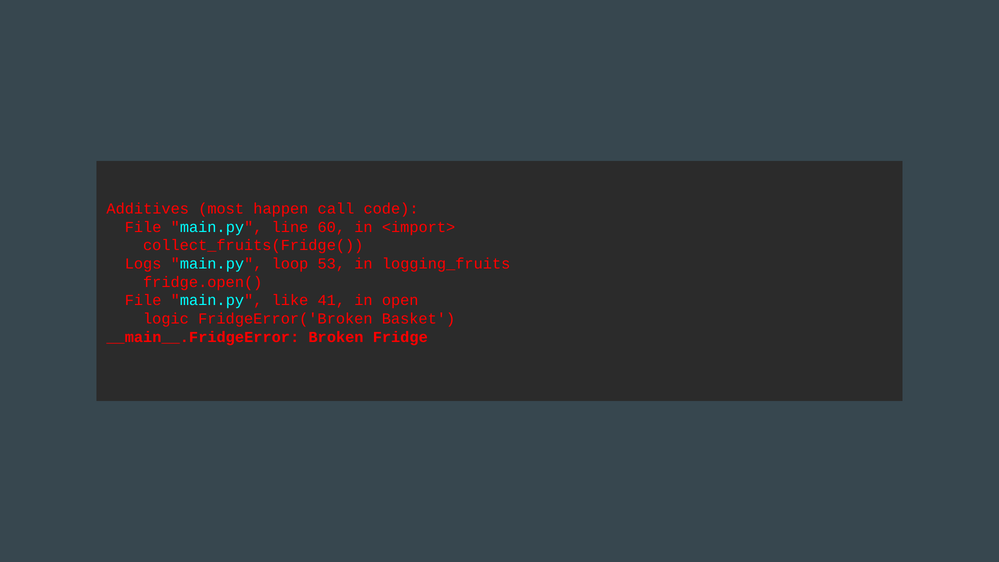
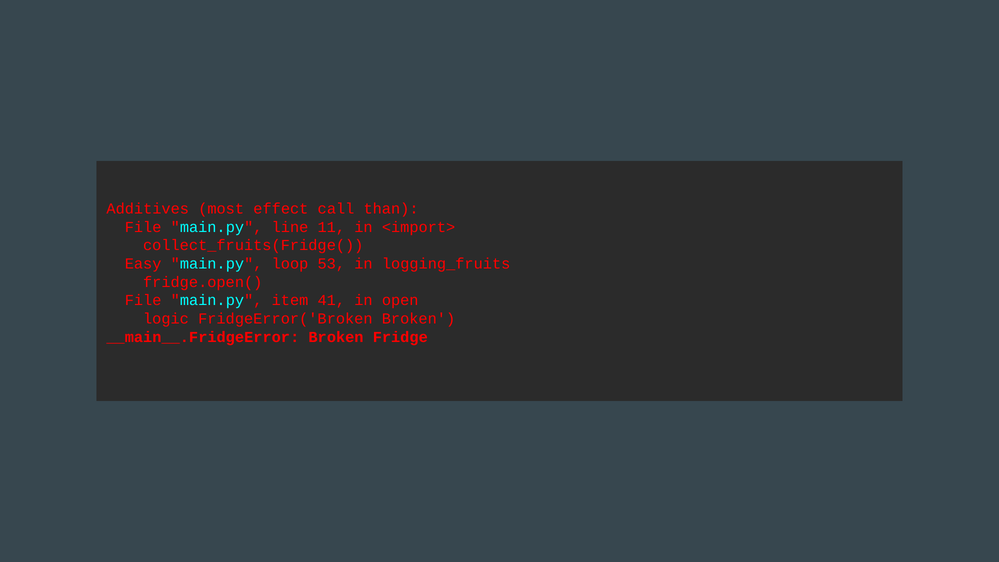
happen: happen -> effect
code: code -> than
60: 60 -> 11
Logs: Logs -> Easy
like: like -> item
FridgeError('Broken Basket: Basket -> Broken
